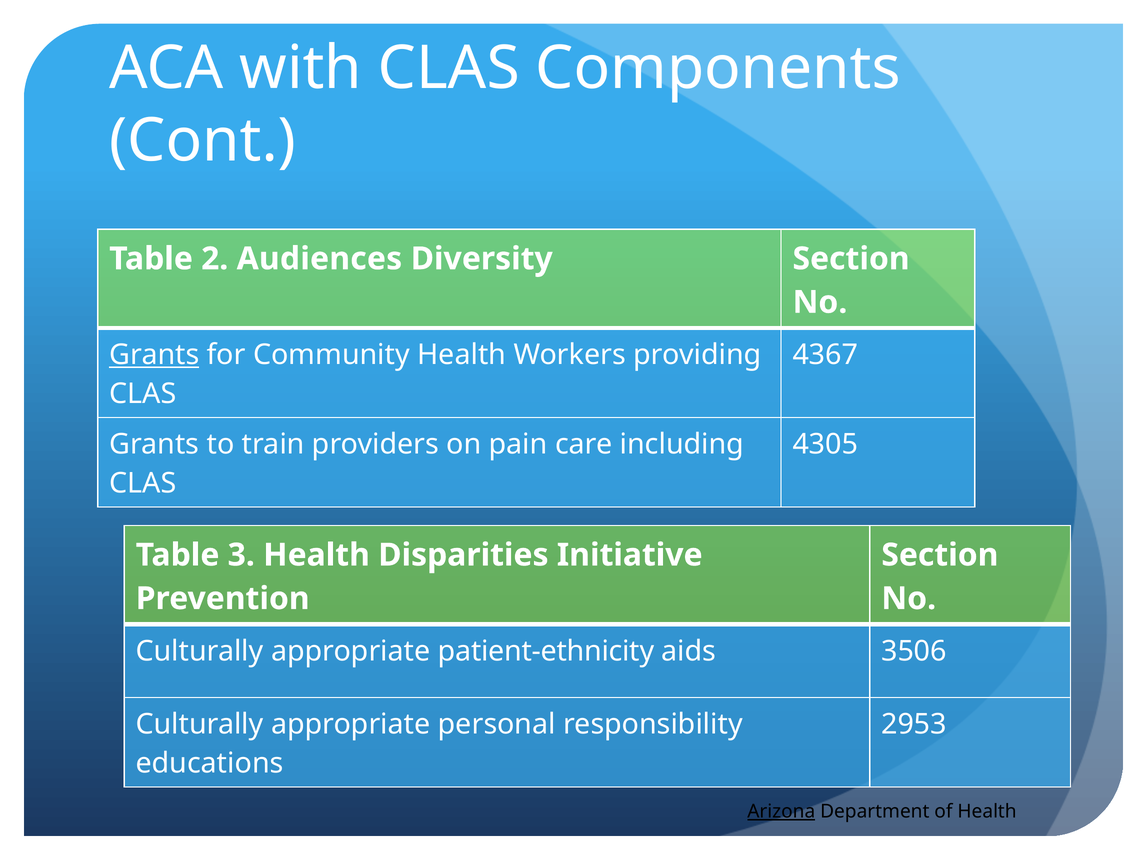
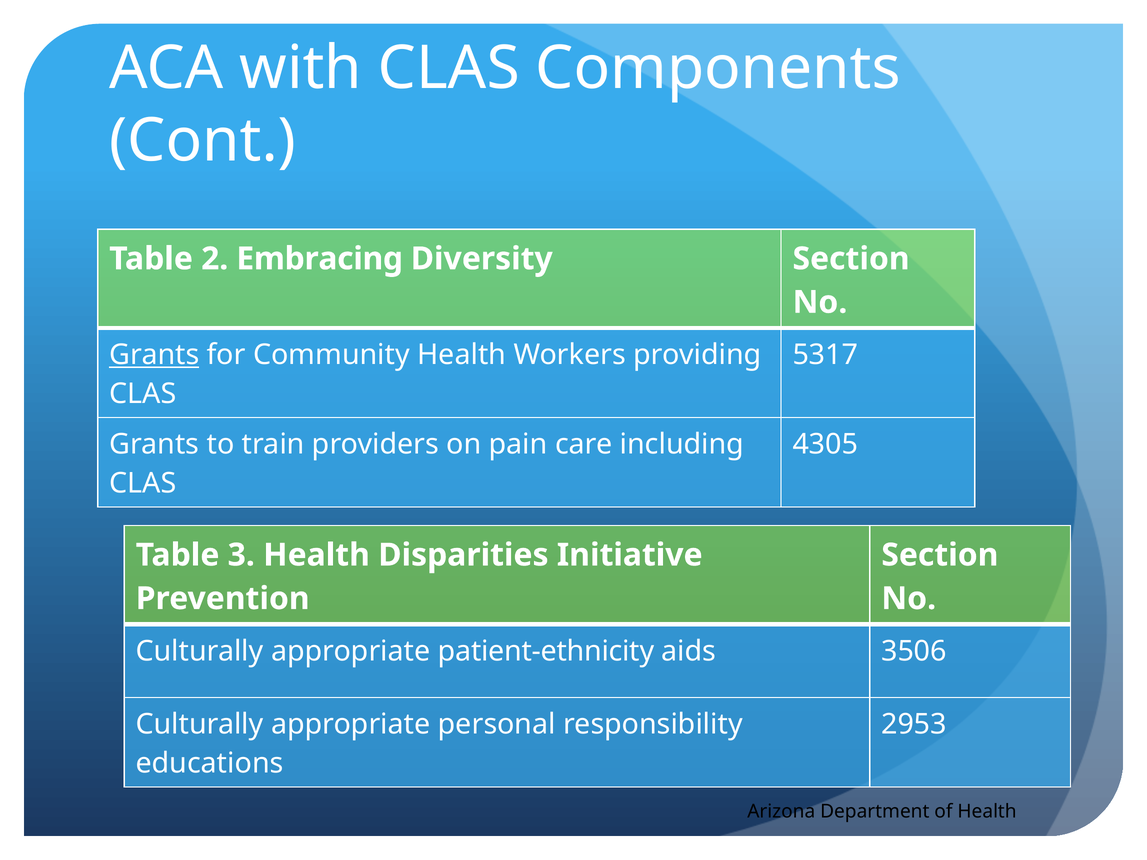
Audiences: Audiences -> Embracing
4367: 4367 -> 5317
Arizona underline: present -> none
